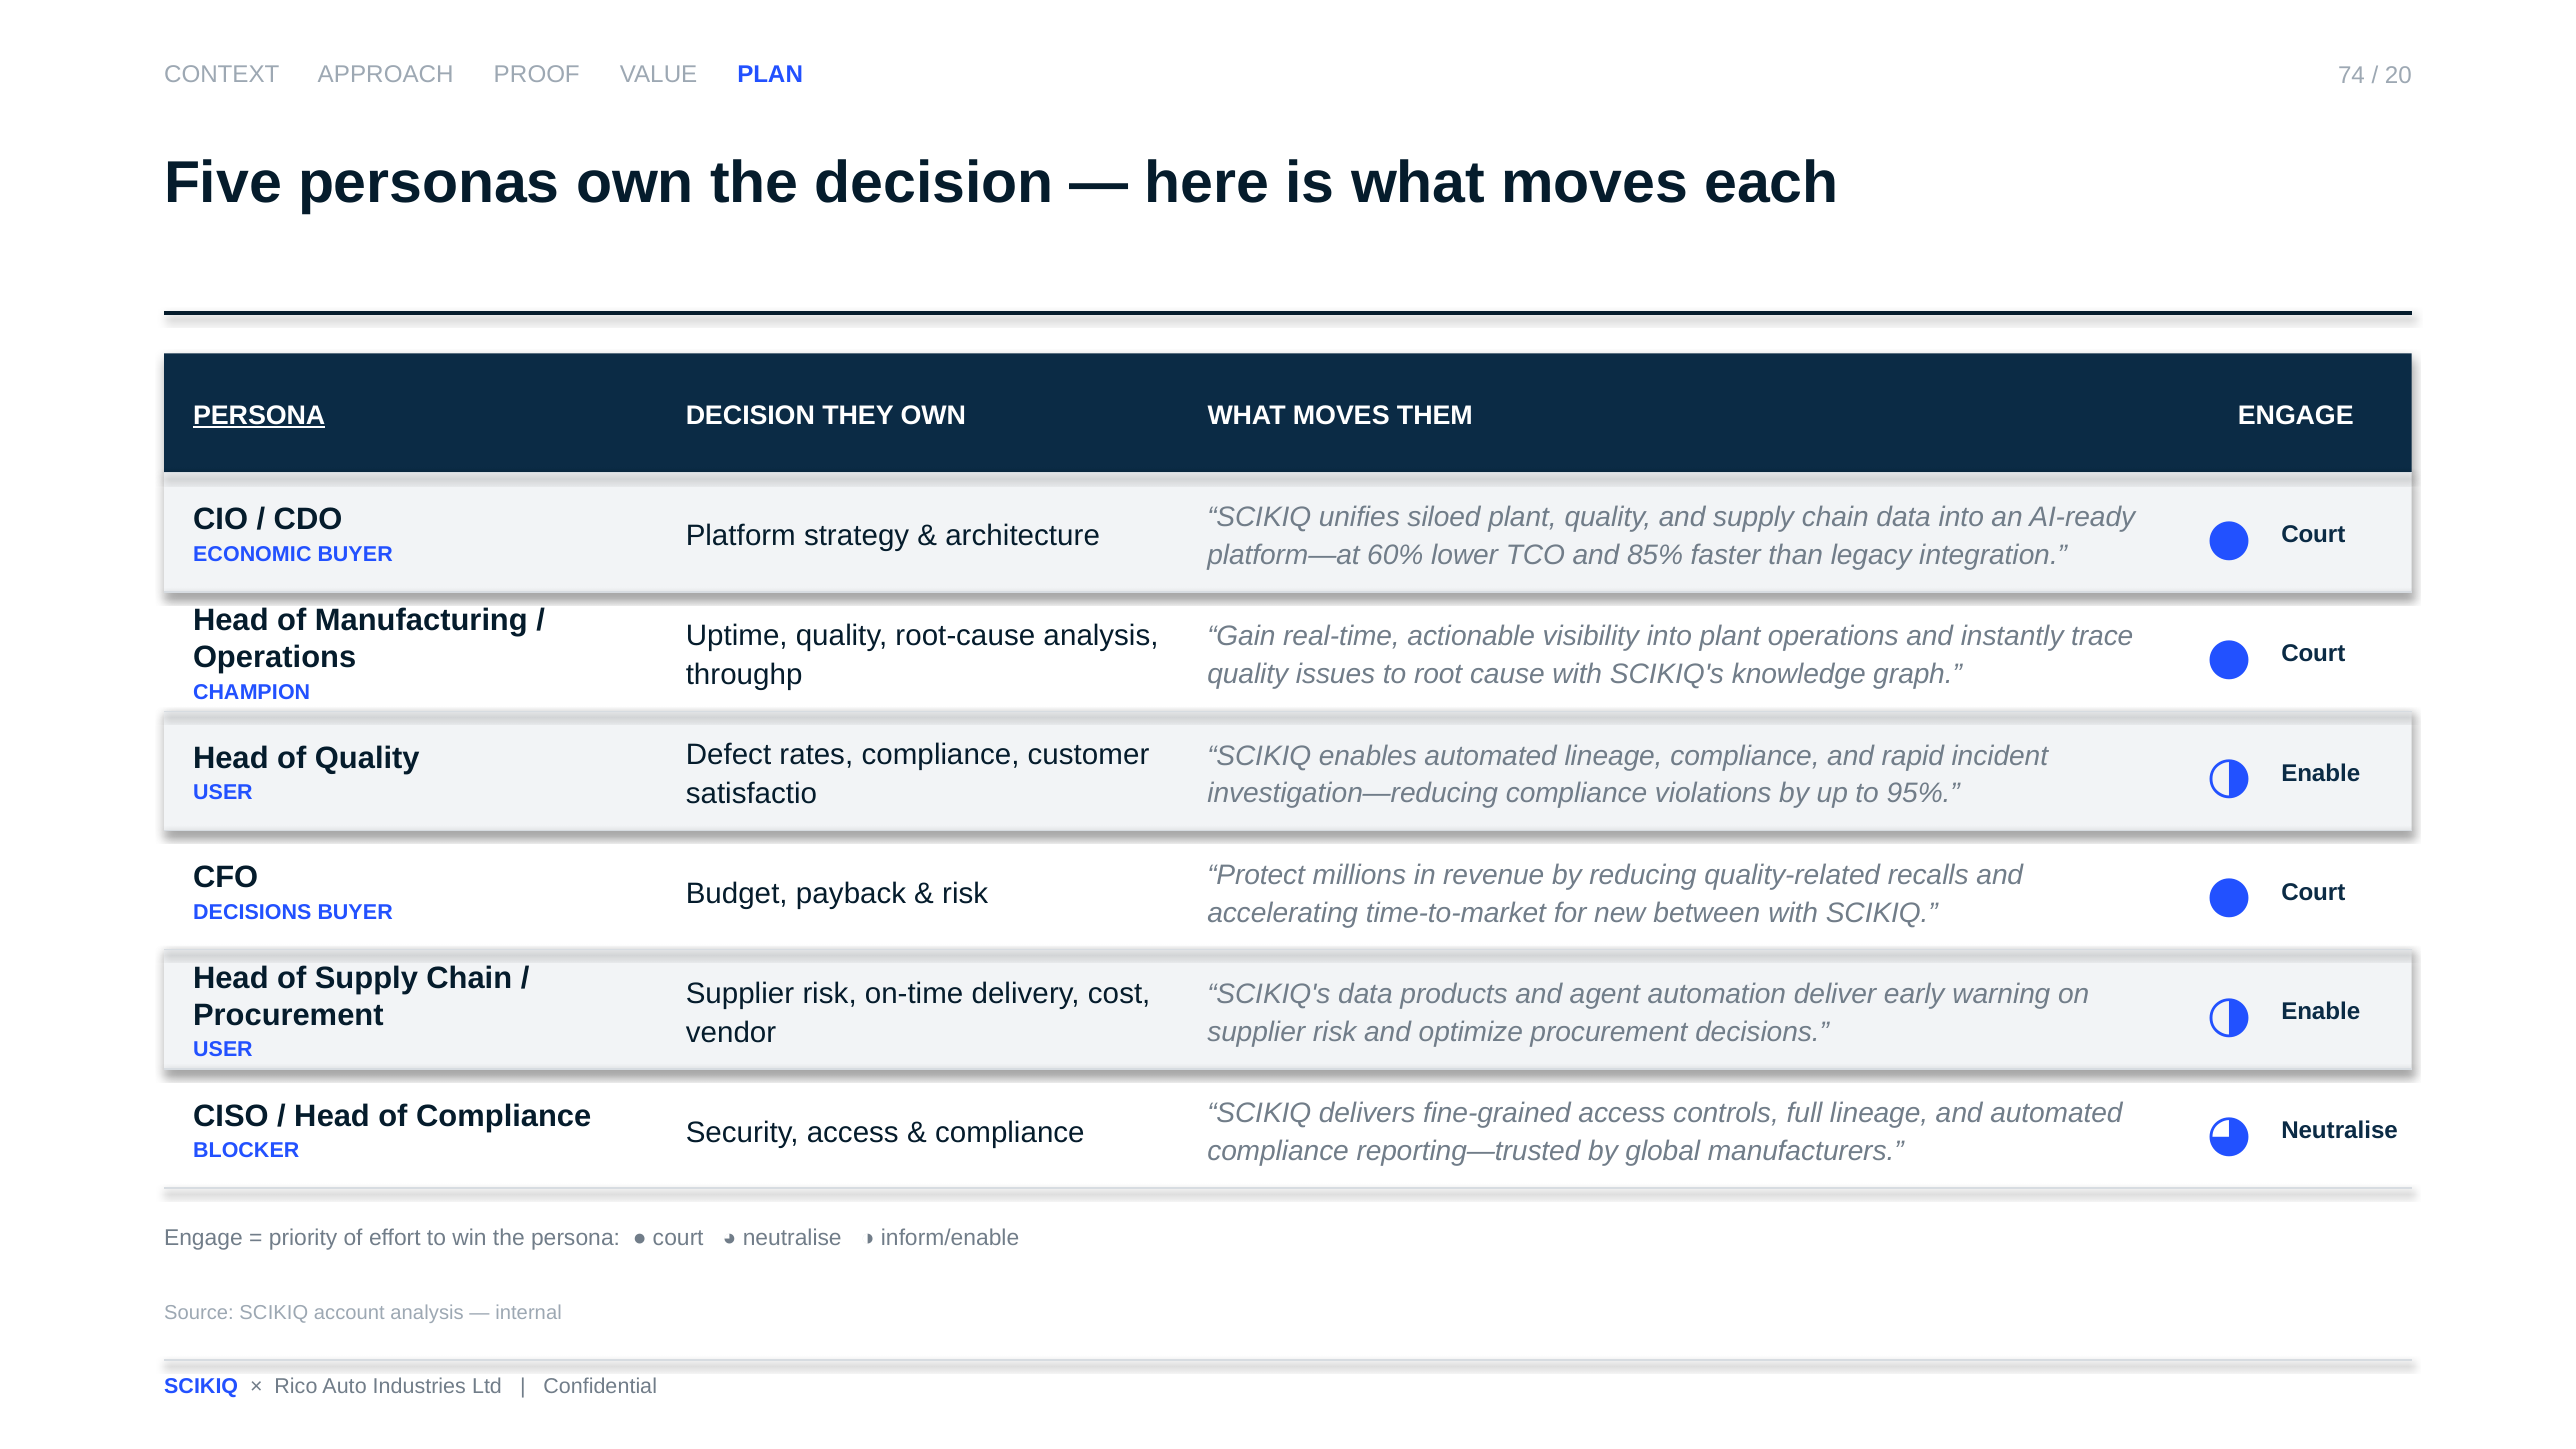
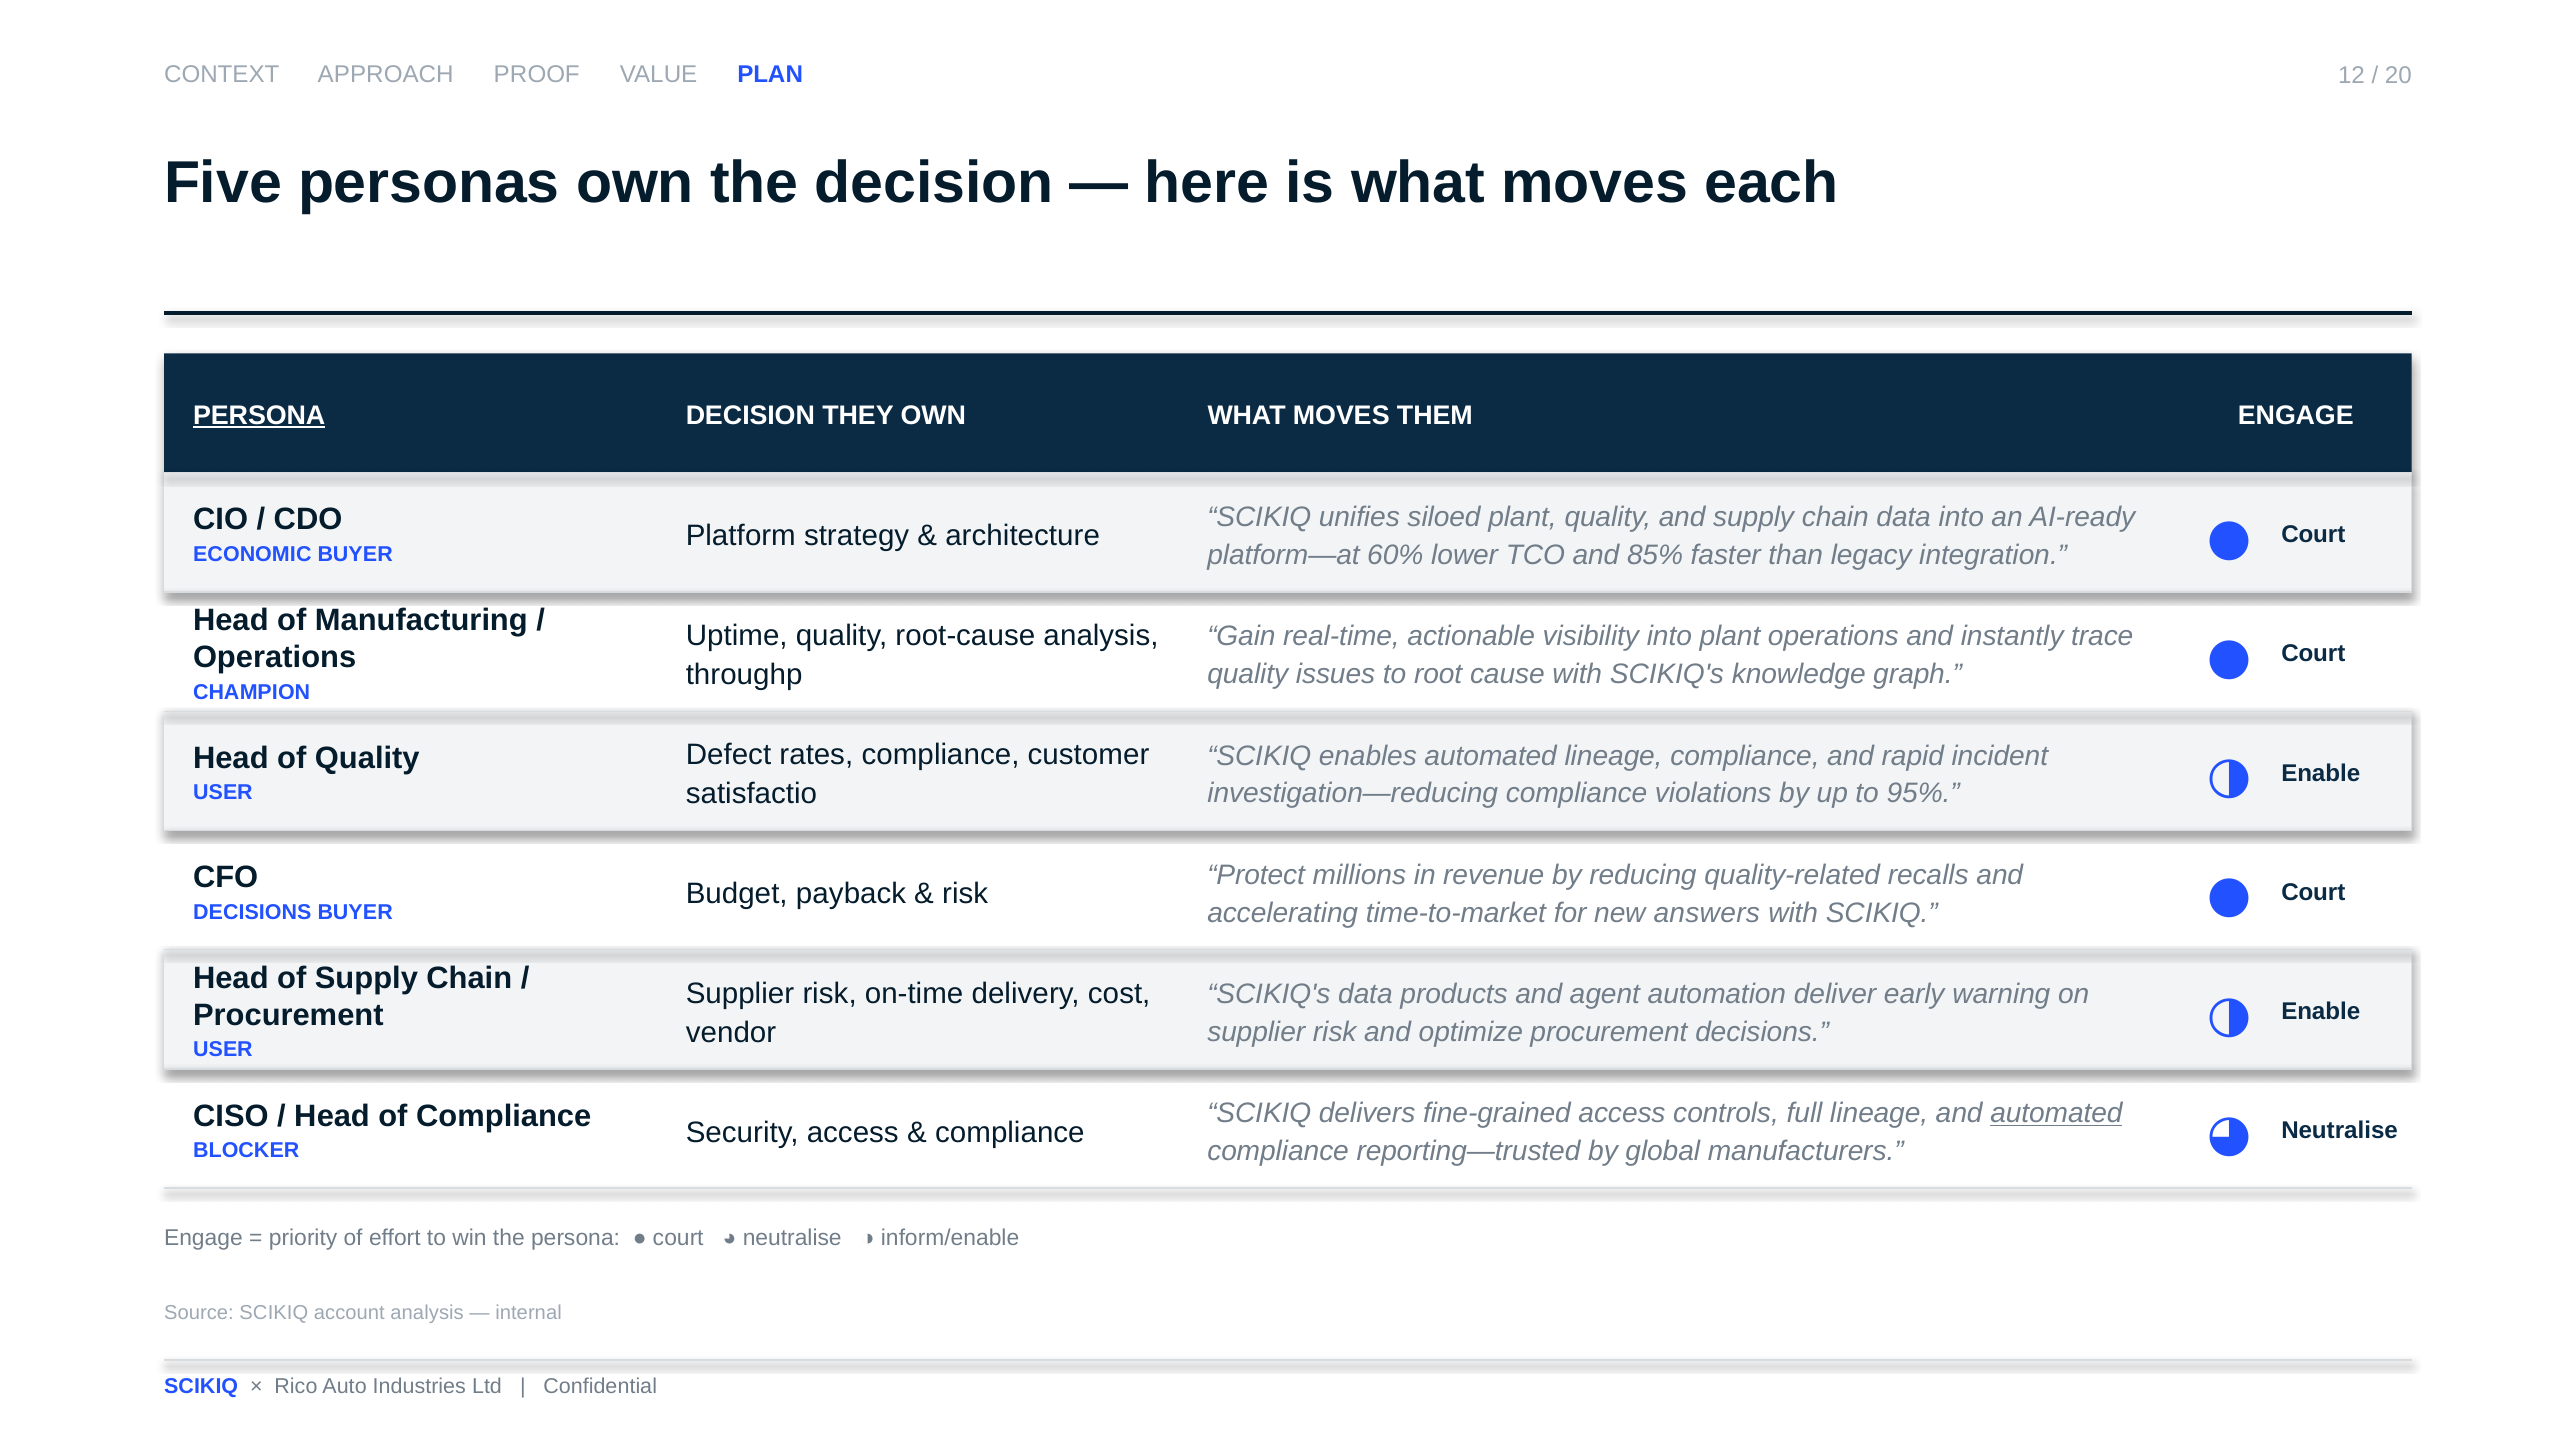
74: 74 -> 12
between: between -> answers
automated at (2056, 1114) underline: none -> present
